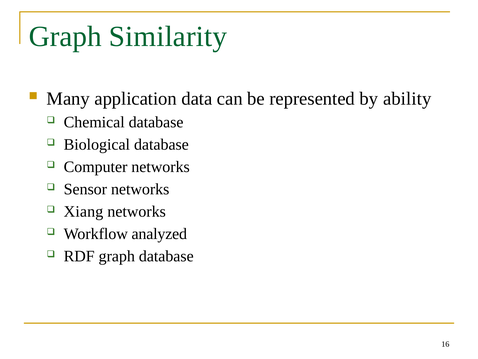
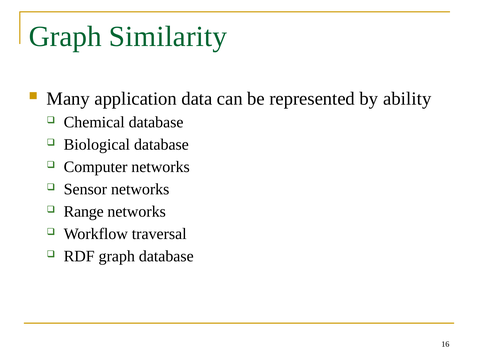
Xiang: Xiang -> Range
analyzed: analyzed -> traversal
